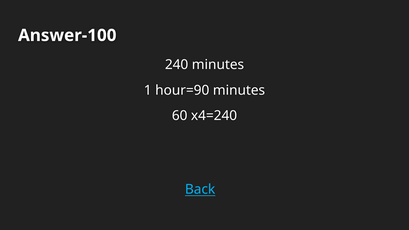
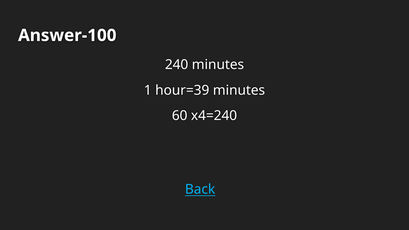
hour=90: hour=90 -> hour=39
